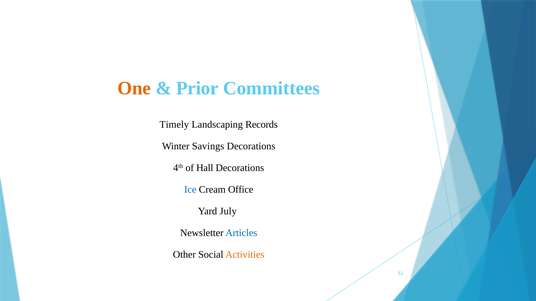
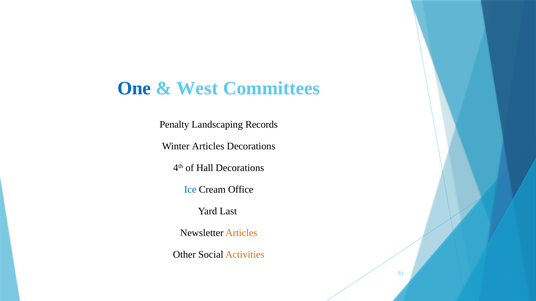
One colour: orange -> blue
Prior: Prior -> West
Timely: Timely -> Penalty
Winter Savings: Savings -> Articles
July: July -> Last
Articles at (241, 233) colour: blue -> orange
